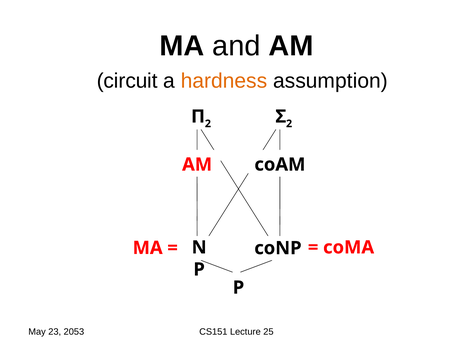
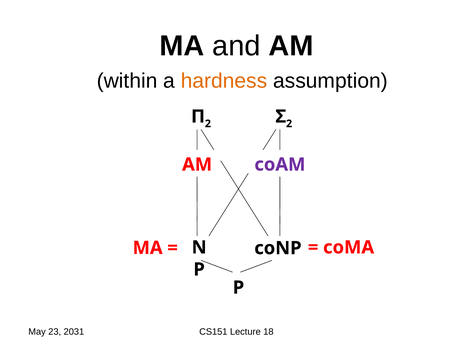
circuit: circuit -> within
coAM colour: black -> purple
2053: 2053 -> 2031
25: 25 -> 18
